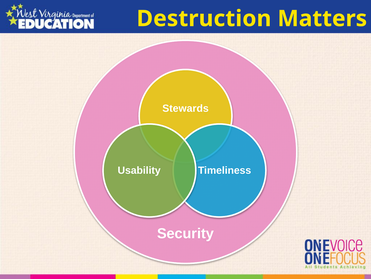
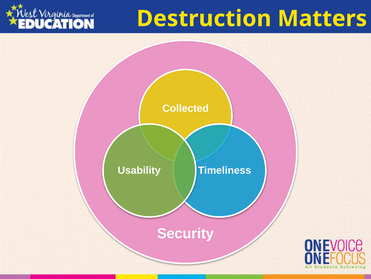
Stewards: Stewards -> Collected
